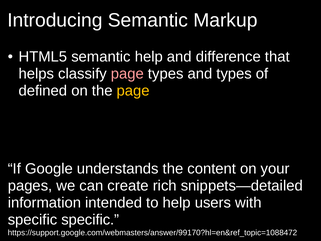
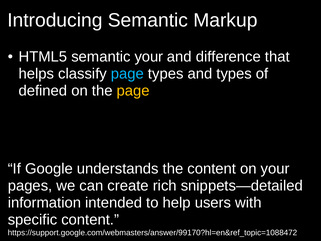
semantic help: help -> your
page at (127, 74) colour: pink -> light blue
specific specific: specific -> content
